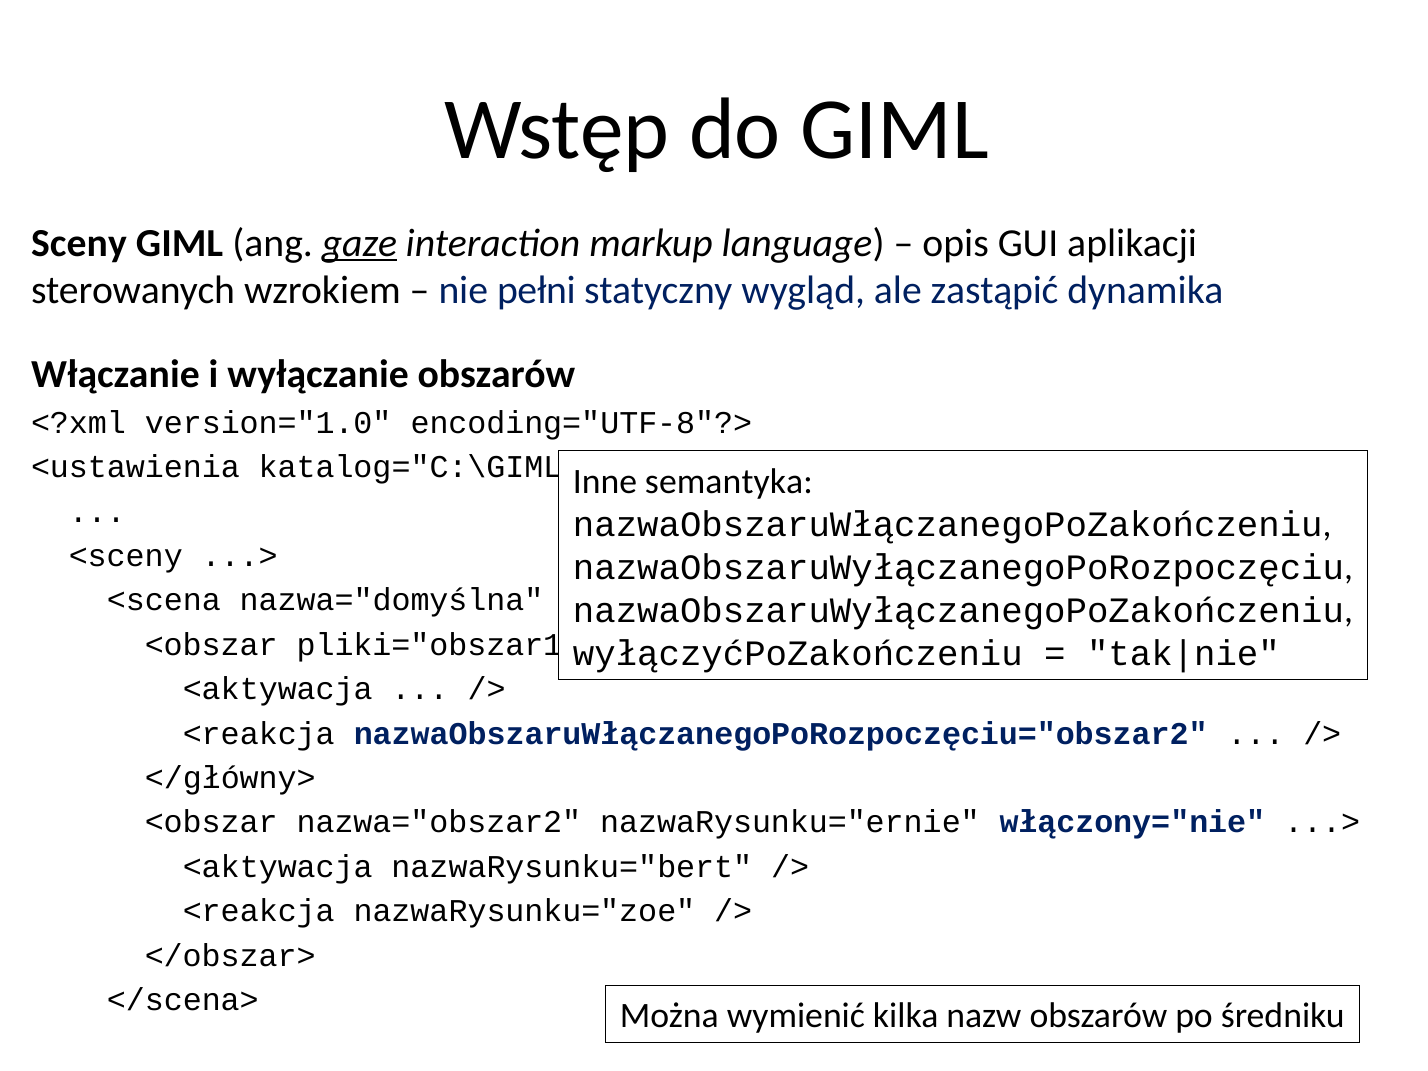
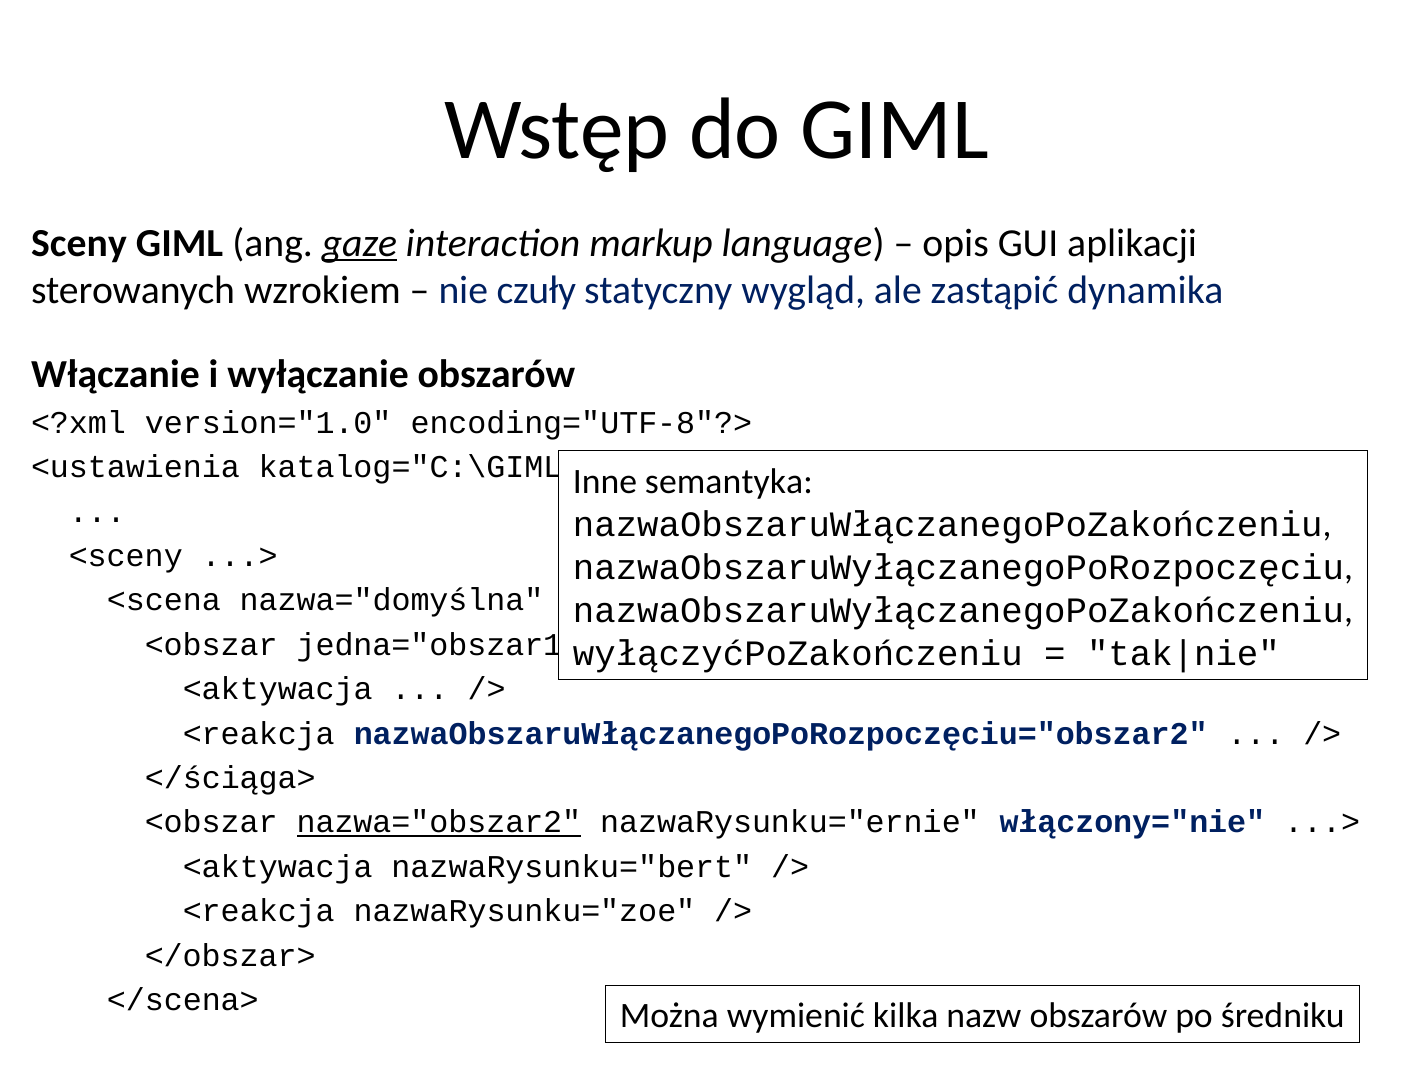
pełni: pełni -> czuły
pliki="obszar1: pliki="obszar1 -> jedna="obszar1
</główny>: </główny> -> </ściąga>
nazwa="obszar2 underline: none -> present
